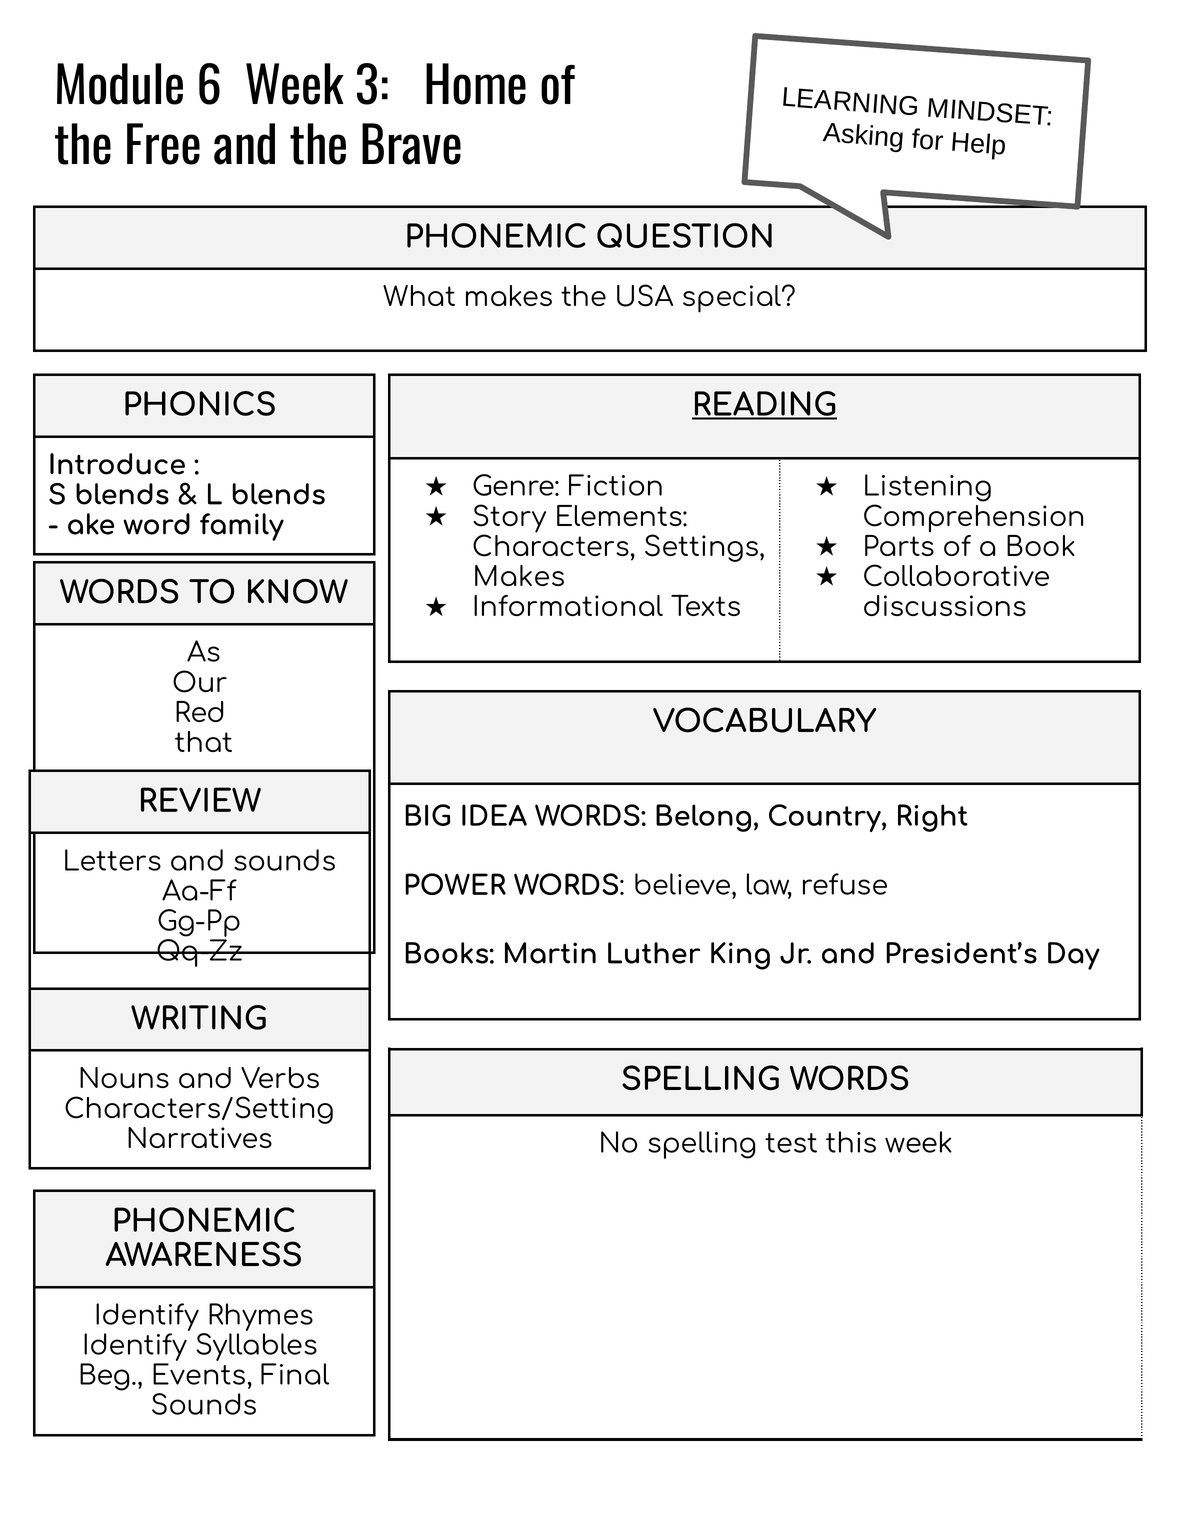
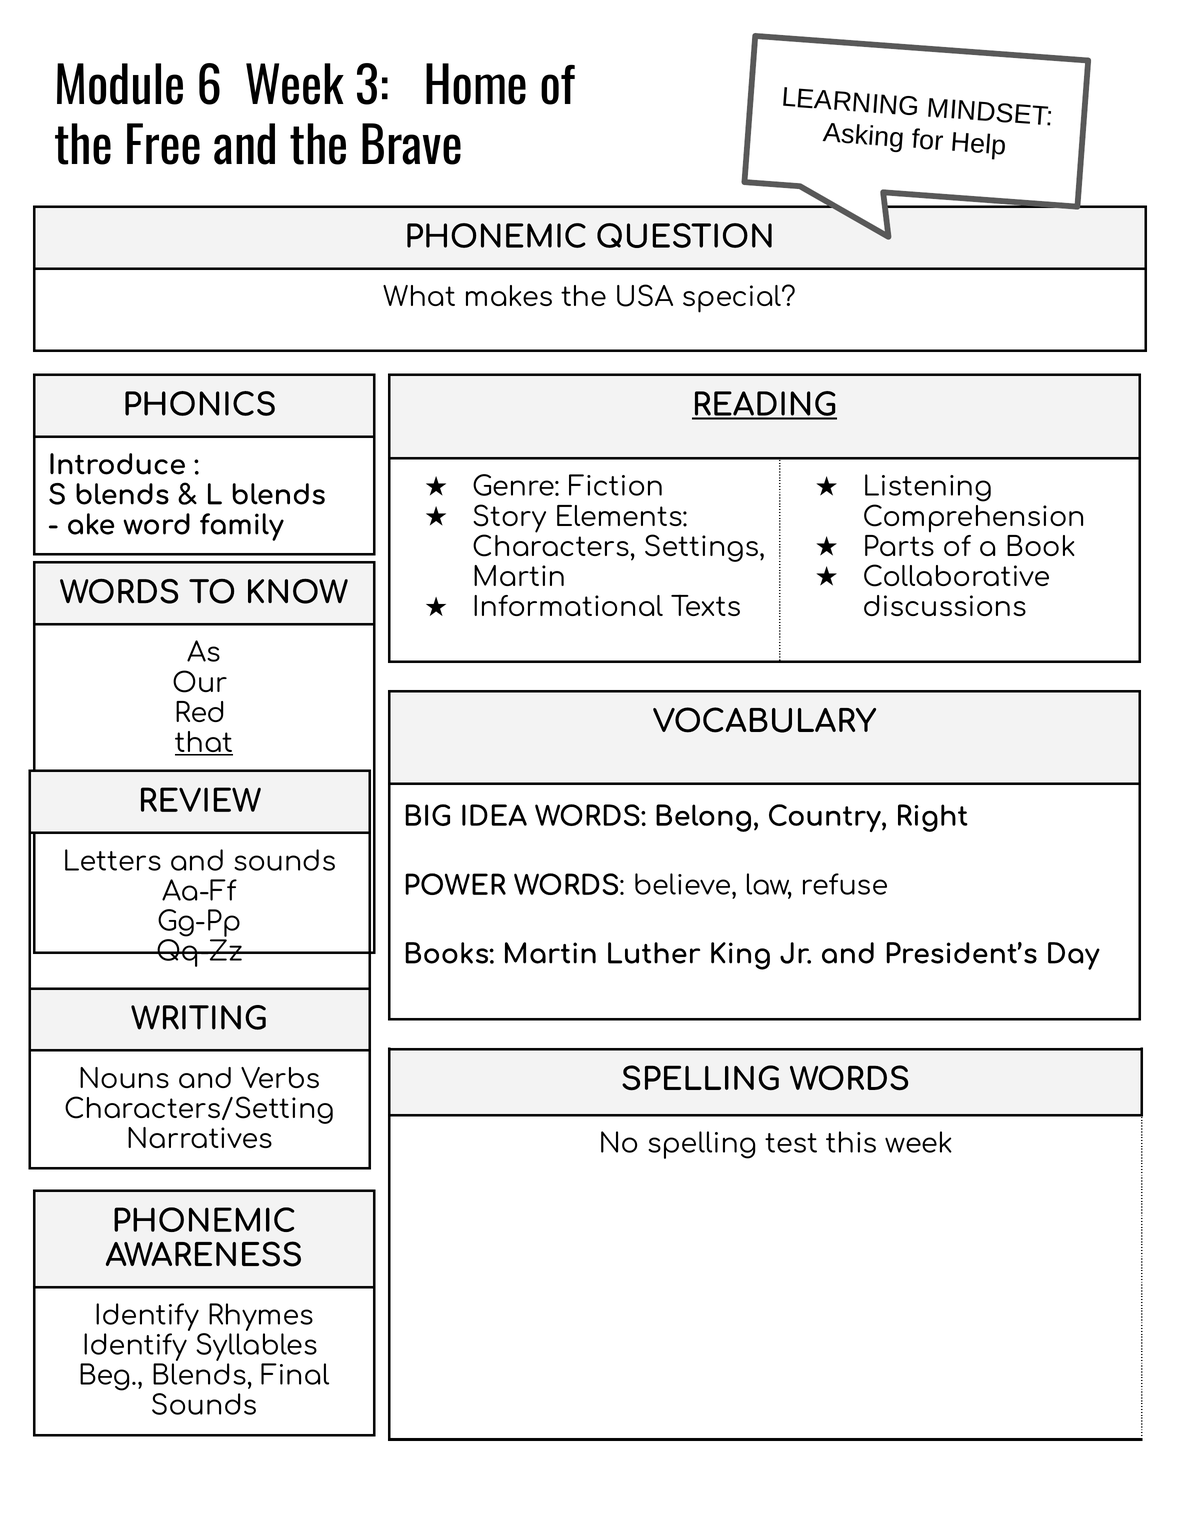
Makes at (519, 577): Makes -> Martin
that underline: none -> present
Beg Events: Events -> Blends
